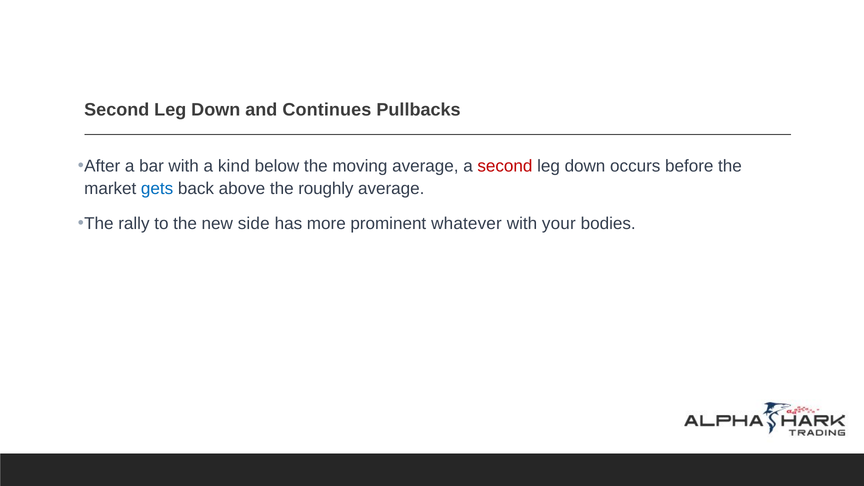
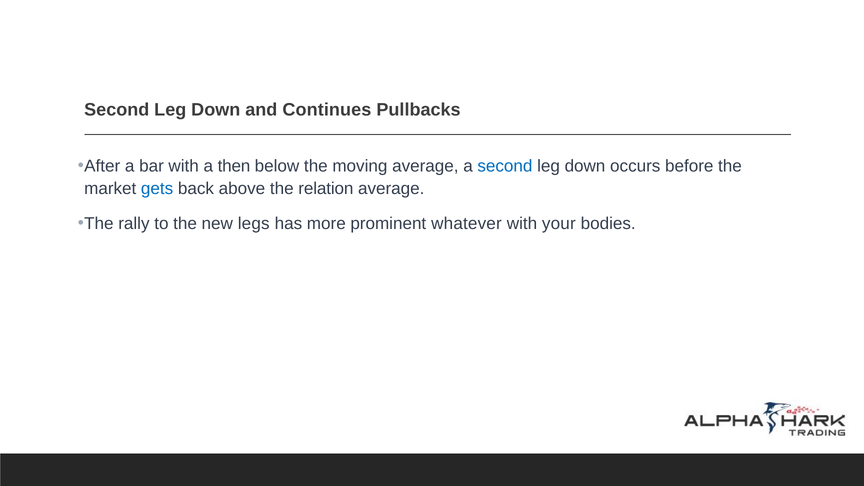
kind: kind -> then
second at (505, 166) colour: red -> blue
roughly: roughly -> relation
side: side -> legs
